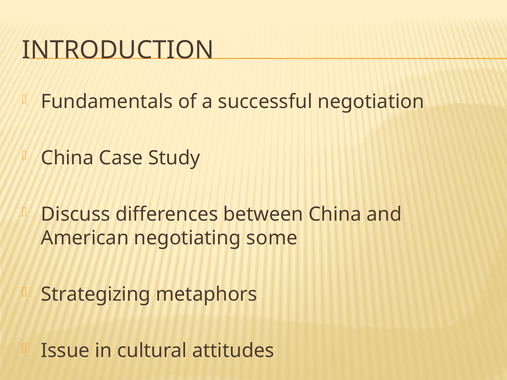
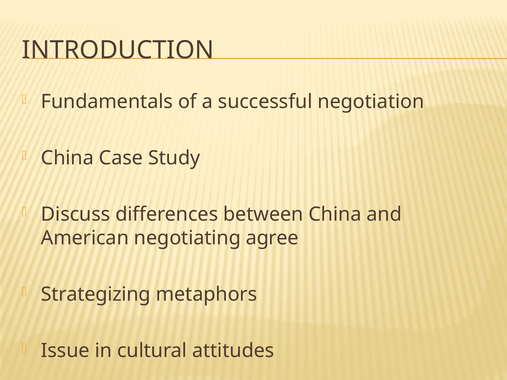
some: some -> agree
